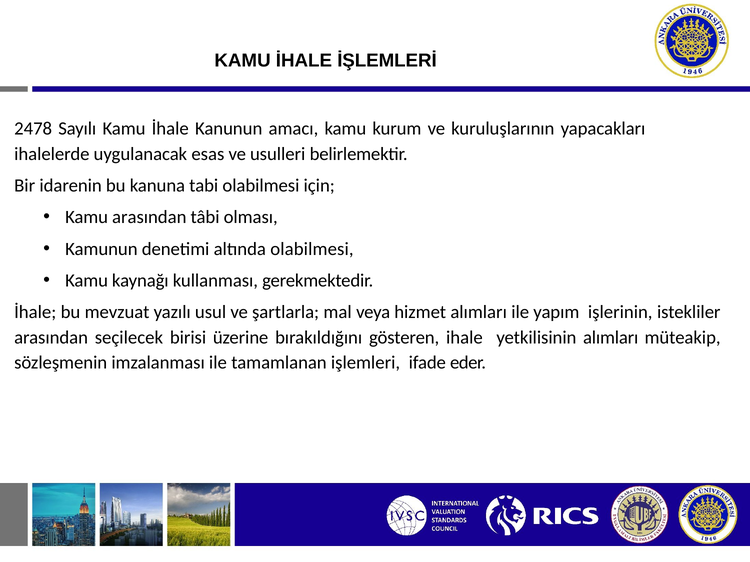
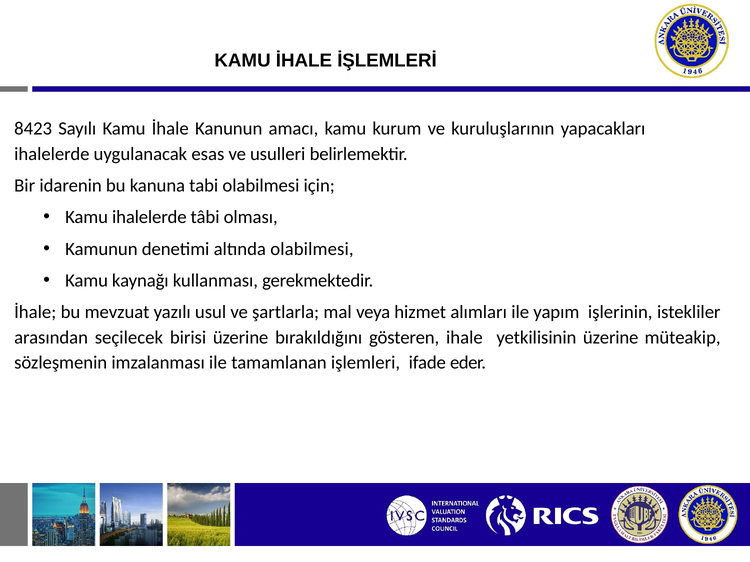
2478: 2478 -> 8423
Kamu arasından: arasından -> ihalelerde
yetkilisinin alımları: alımları -> üzerine
